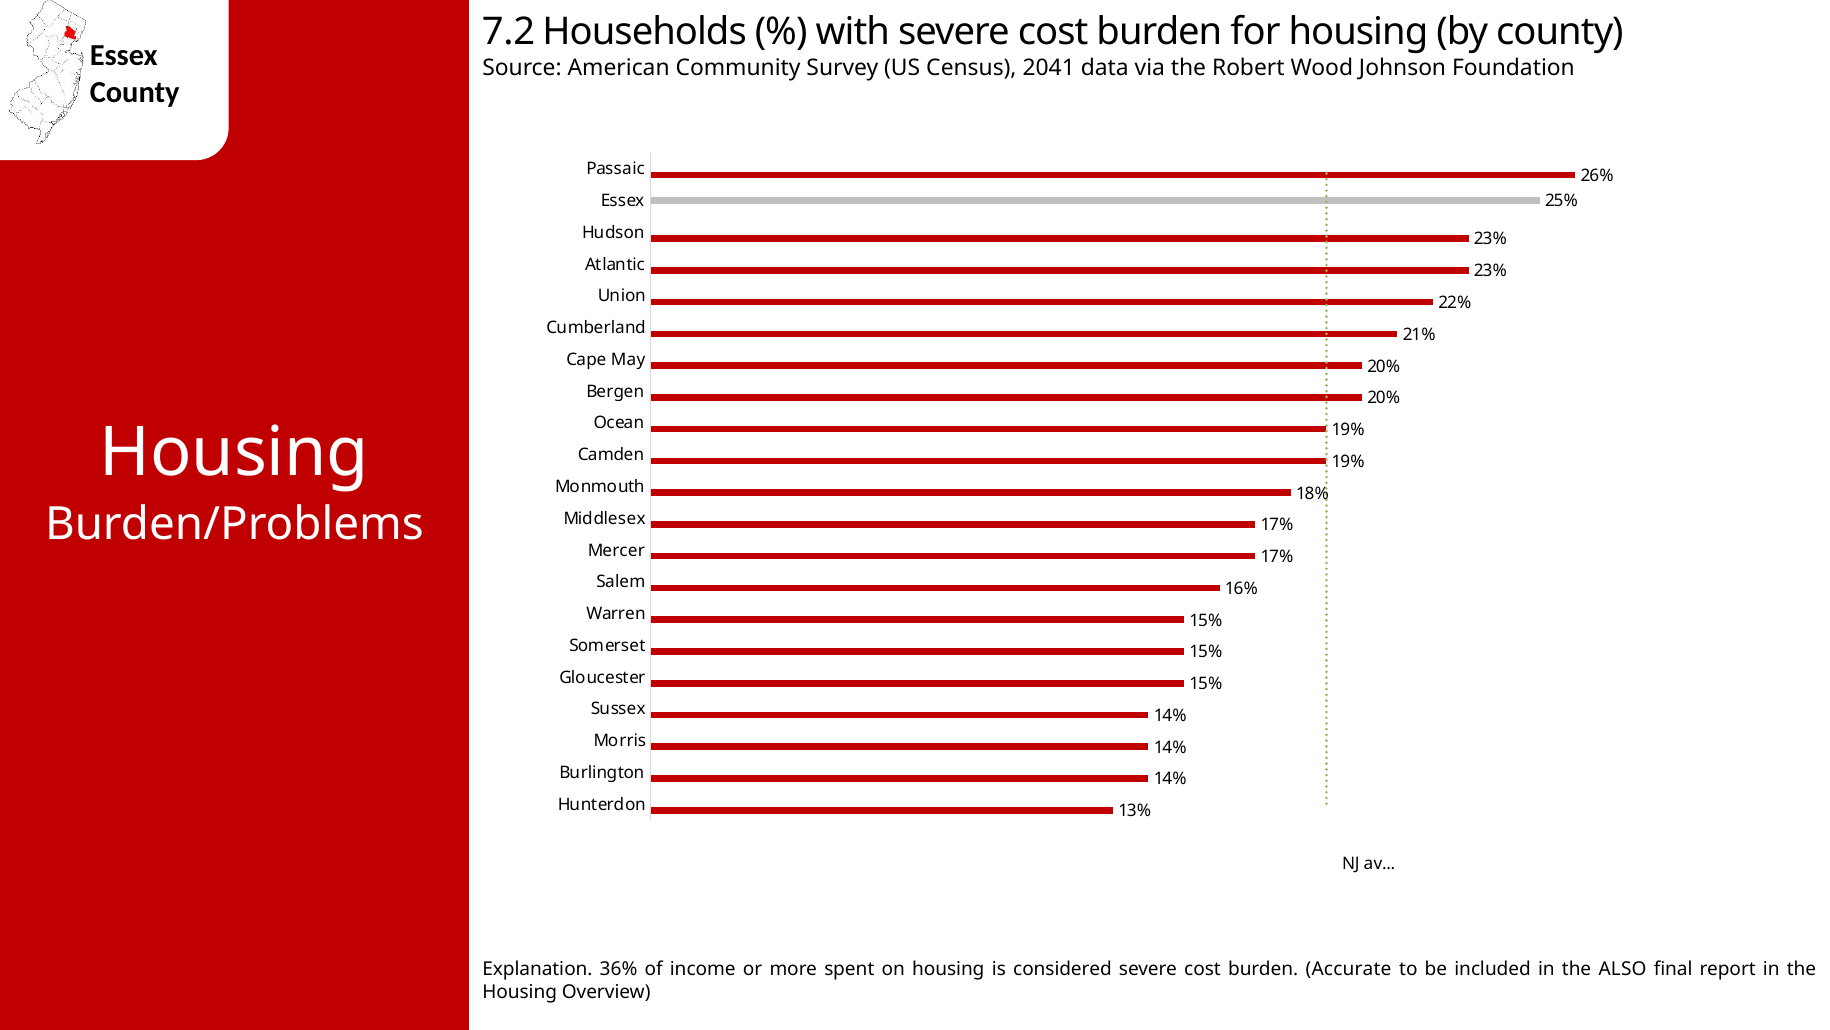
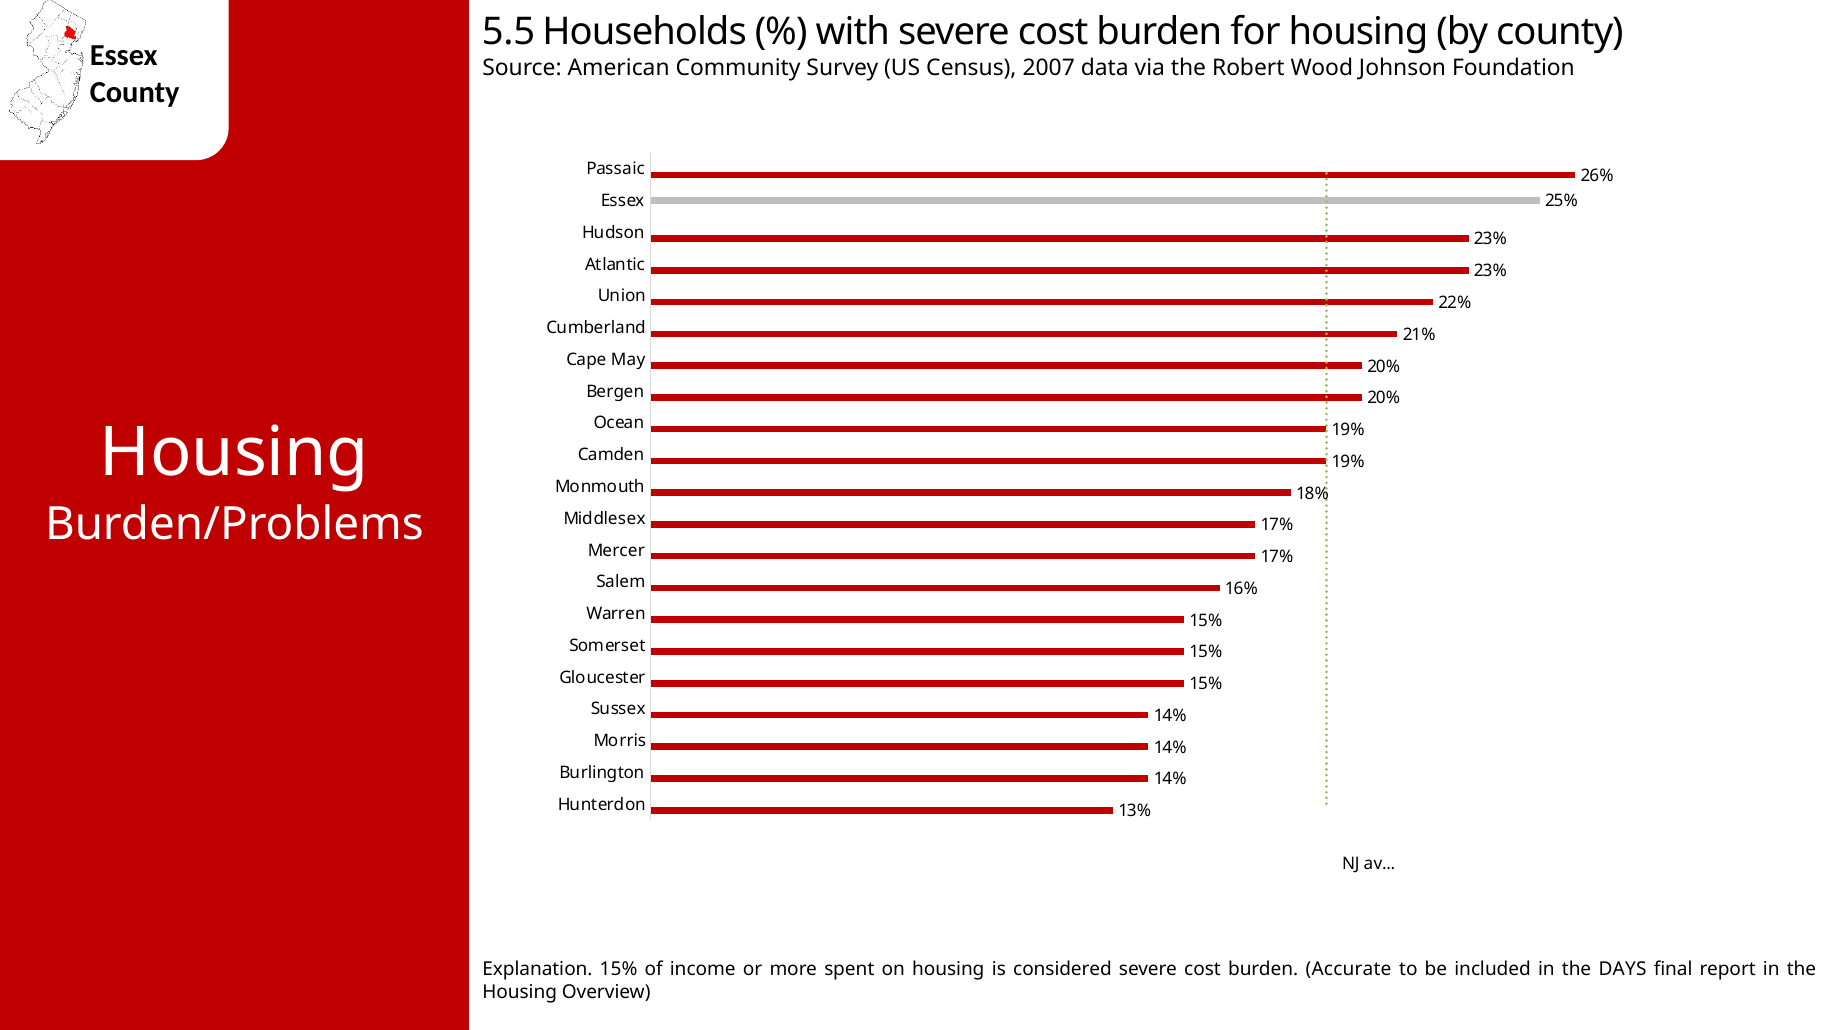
7.2: 7.2 -> 5.5
2041: 2041 -> 2007
Explanation 36%: 36% -> 15%
ALSO: ALSO -> DAYS
